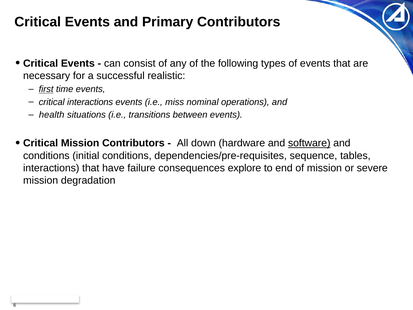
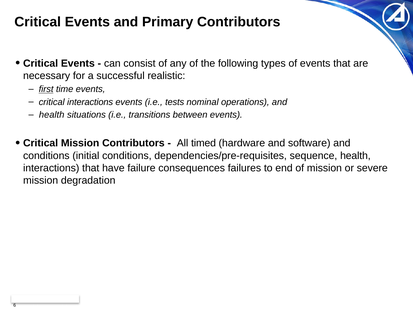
miss: miss -> tests
down: down -> timed
software underline: present -> none
sequence tables: tables -> health
explore: explore -> failures
